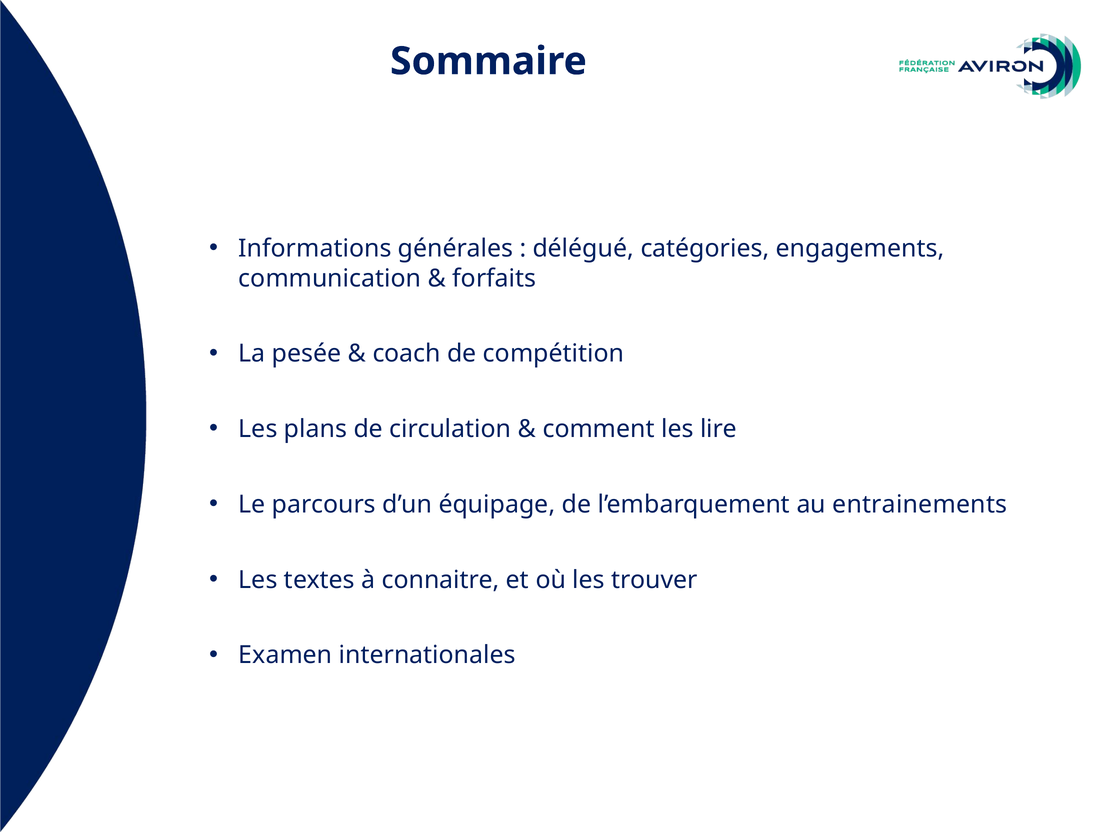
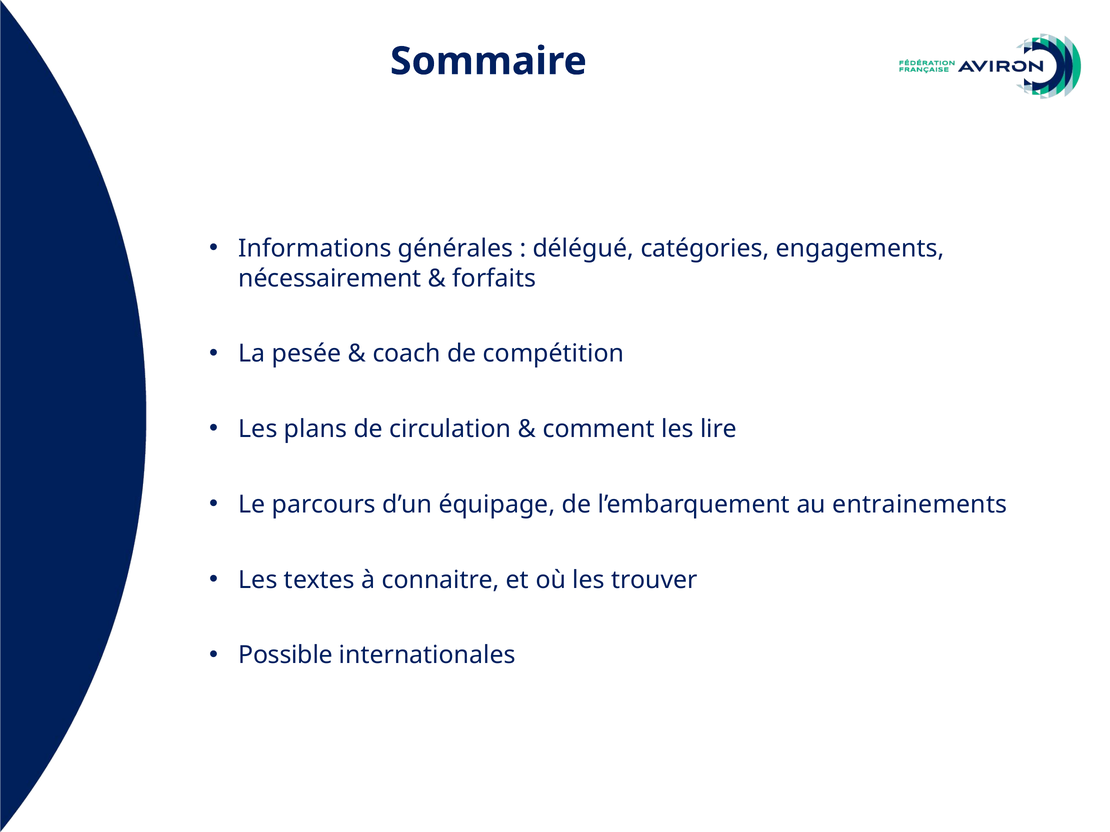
communication: communication -> nécessairement
Examen: Examen -> Possible
